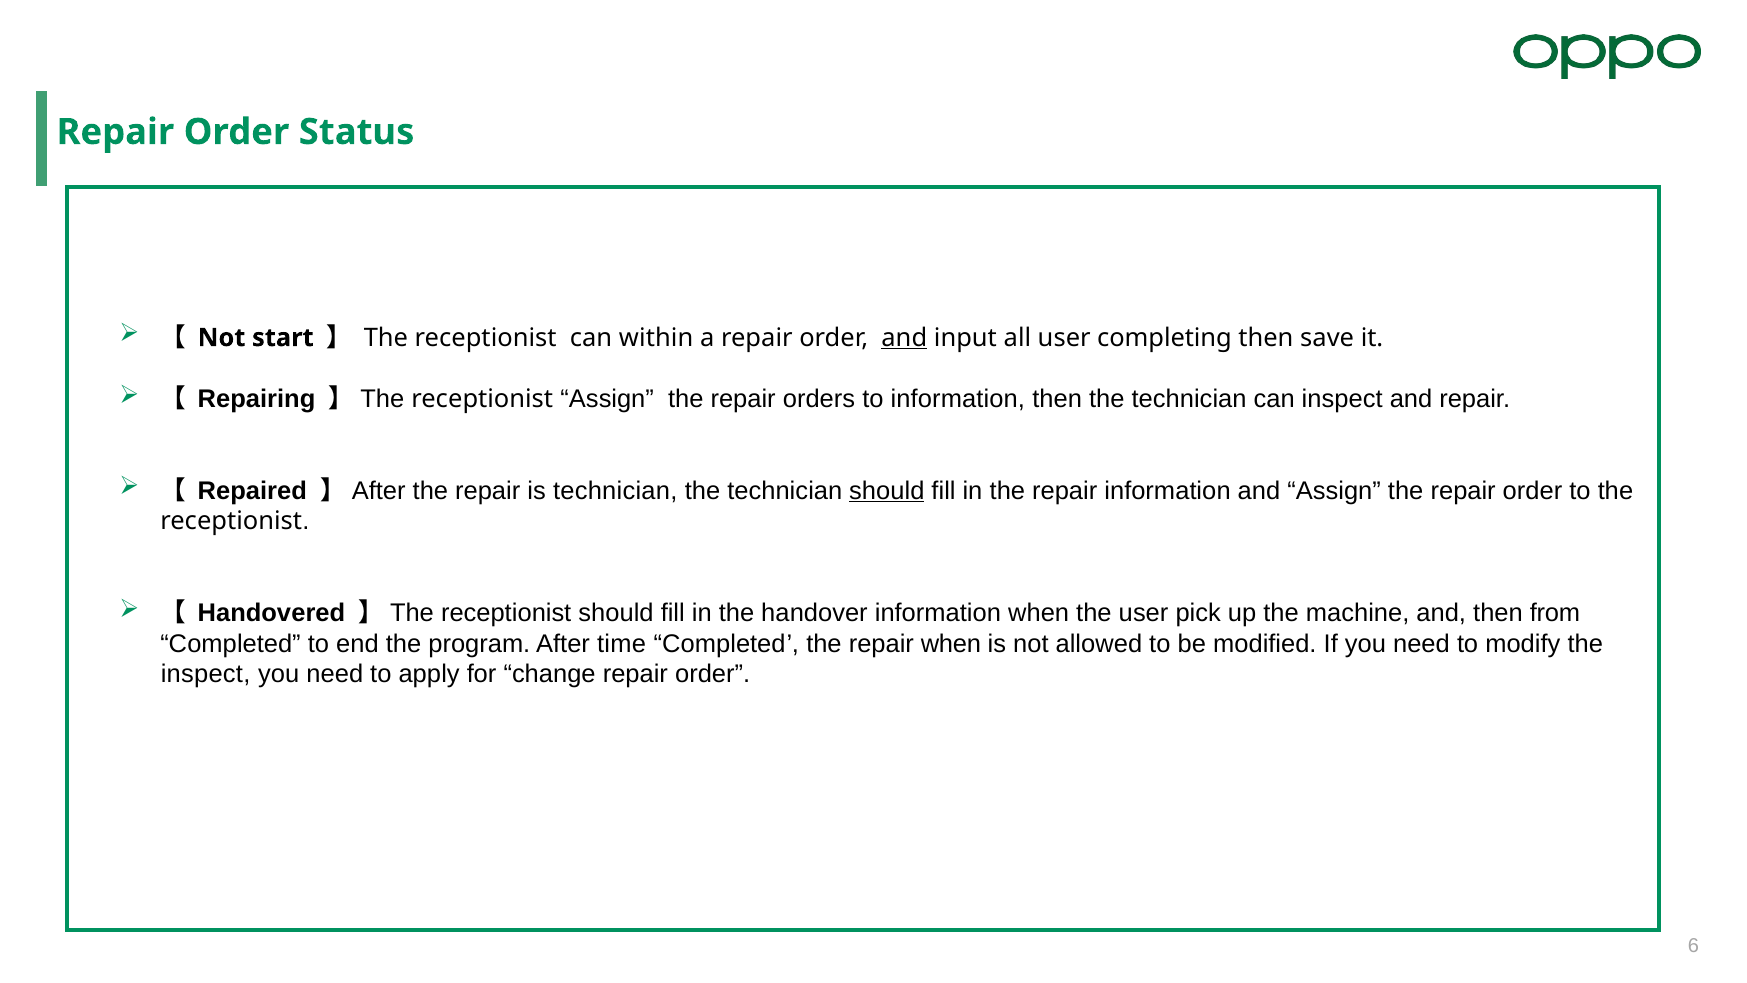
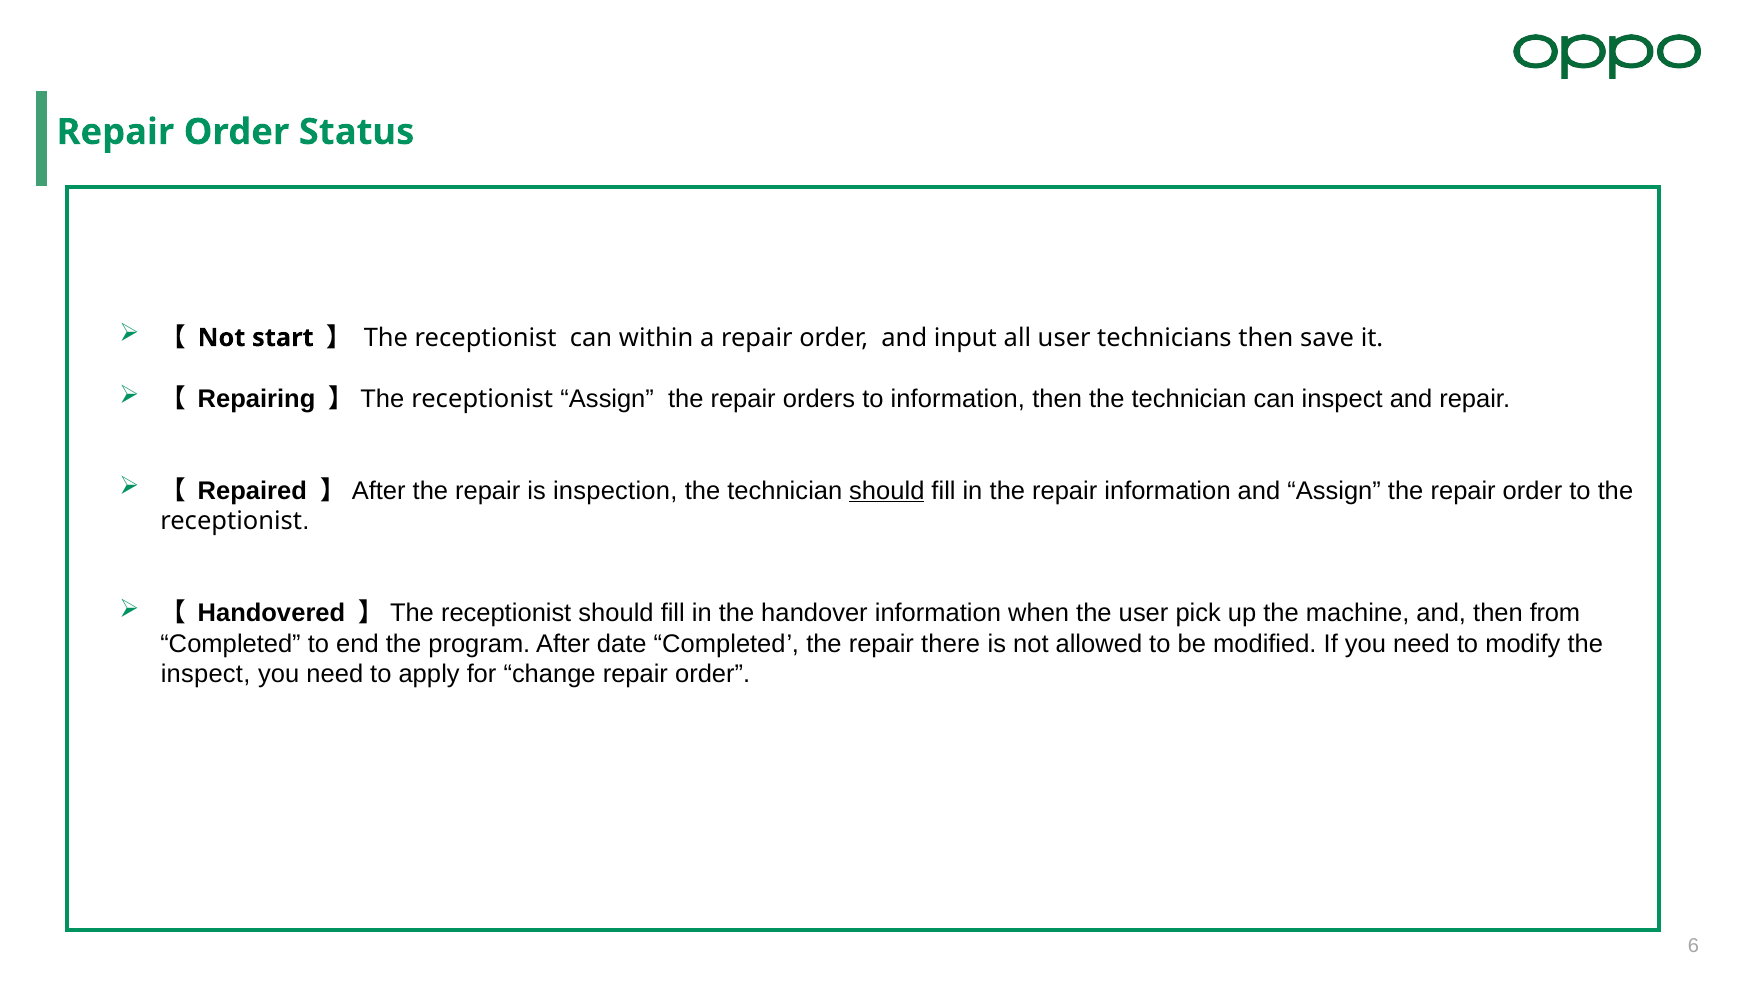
and at (904, 338) underline: present -> none
completing: completing -> technicians
is technician: technician -> inspection
time: time -> date
repair when: when -> there
